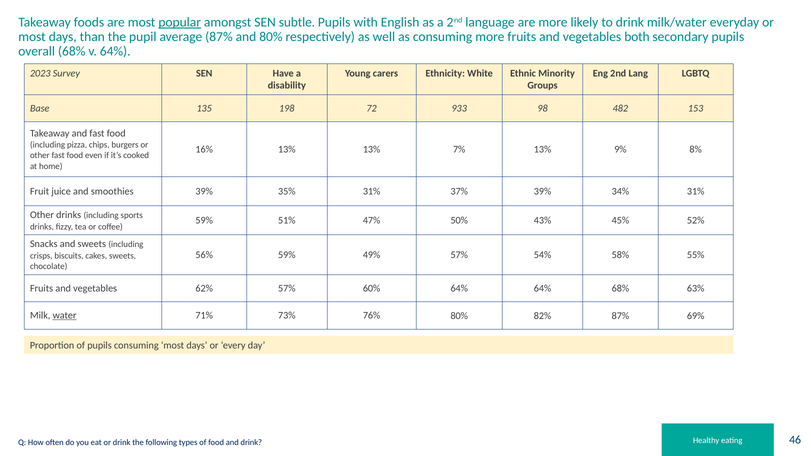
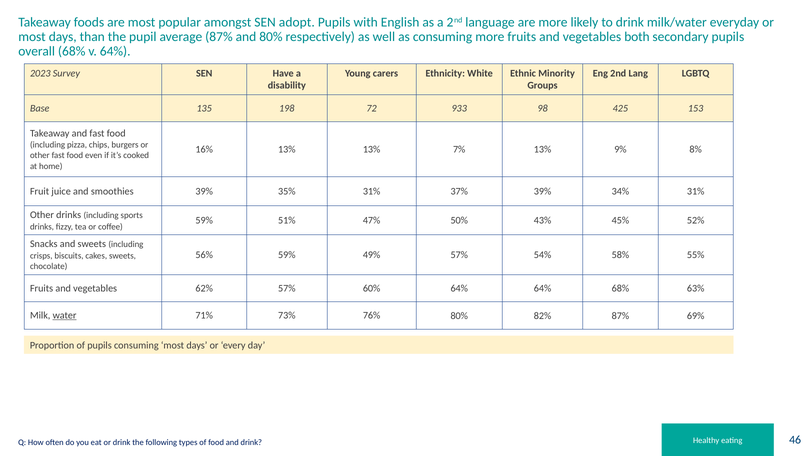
popular underline: present -> none
subtle: subtle -> adopt
482: 482 -> 425
